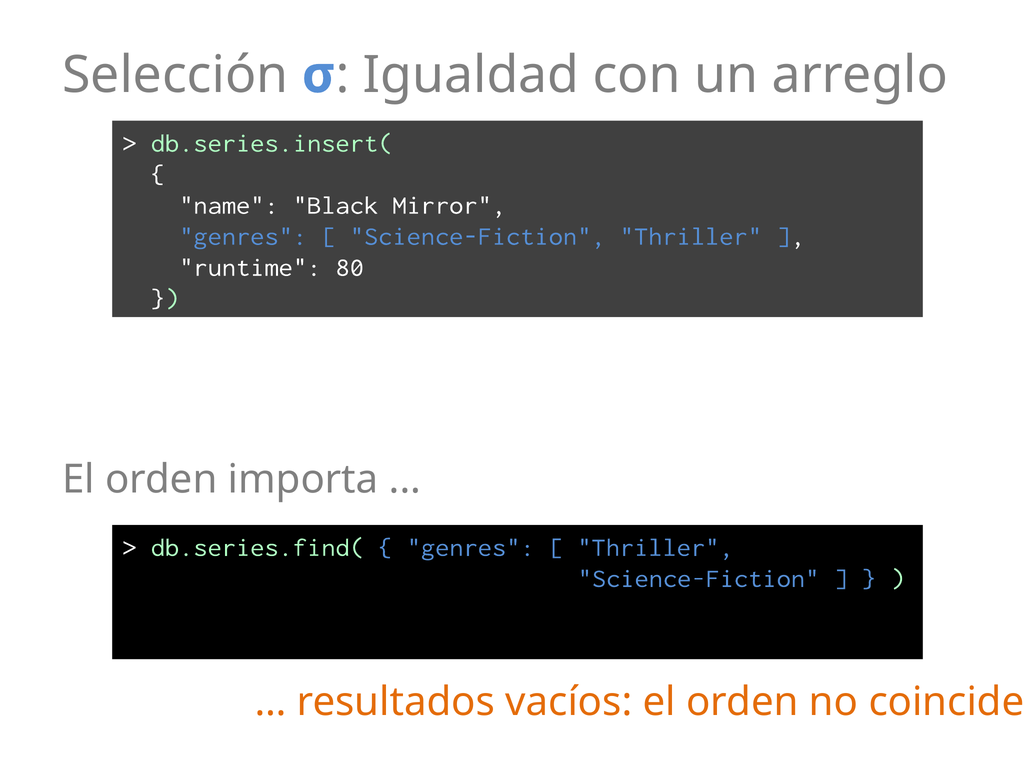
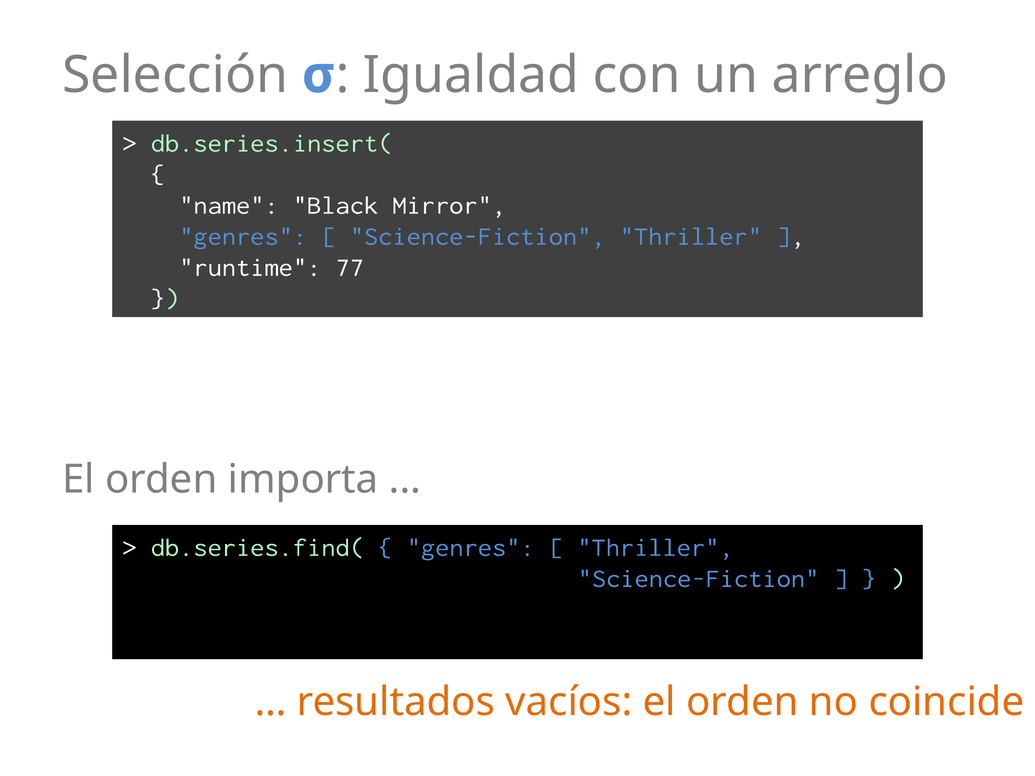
80: 80 -> 77
